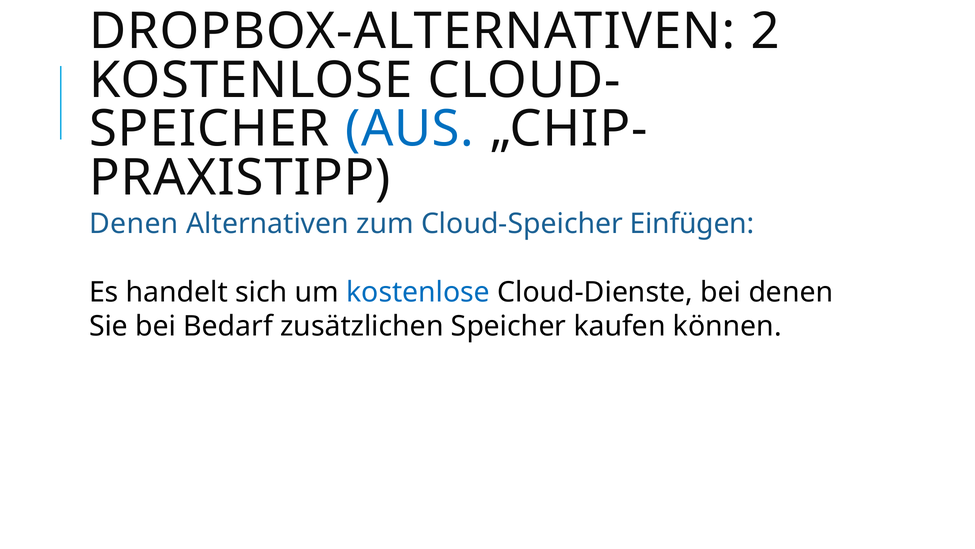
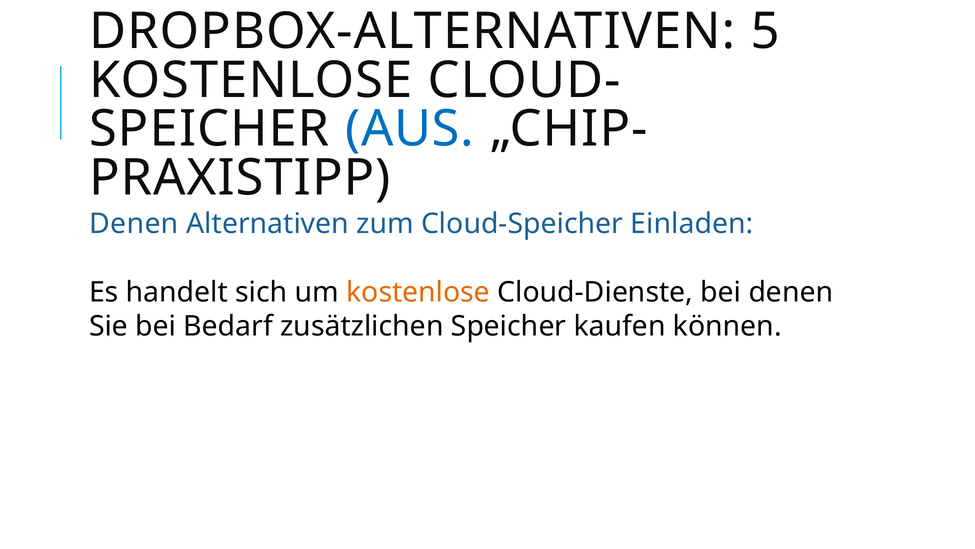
2: 2 -> 5
Einfügen: Einfügen -> Einladen
kostenlose at (418, 292) colour: blue -> orange
